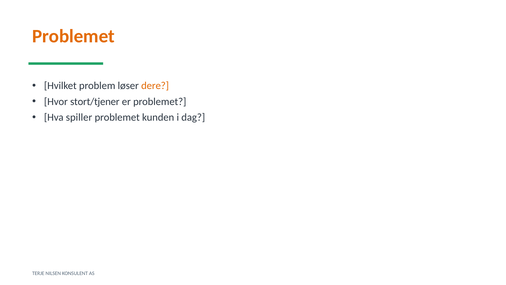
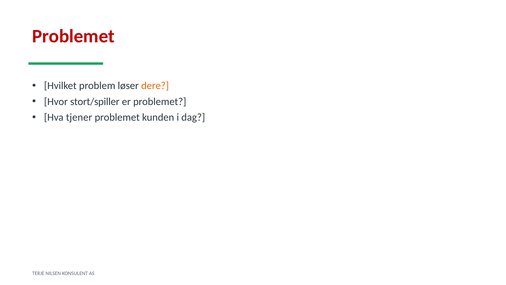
Problemet at (73, 36) colour: orange -> red
stort/tjener: stort/tjener -> stort/spiller
spiller: spiller -> tjener
